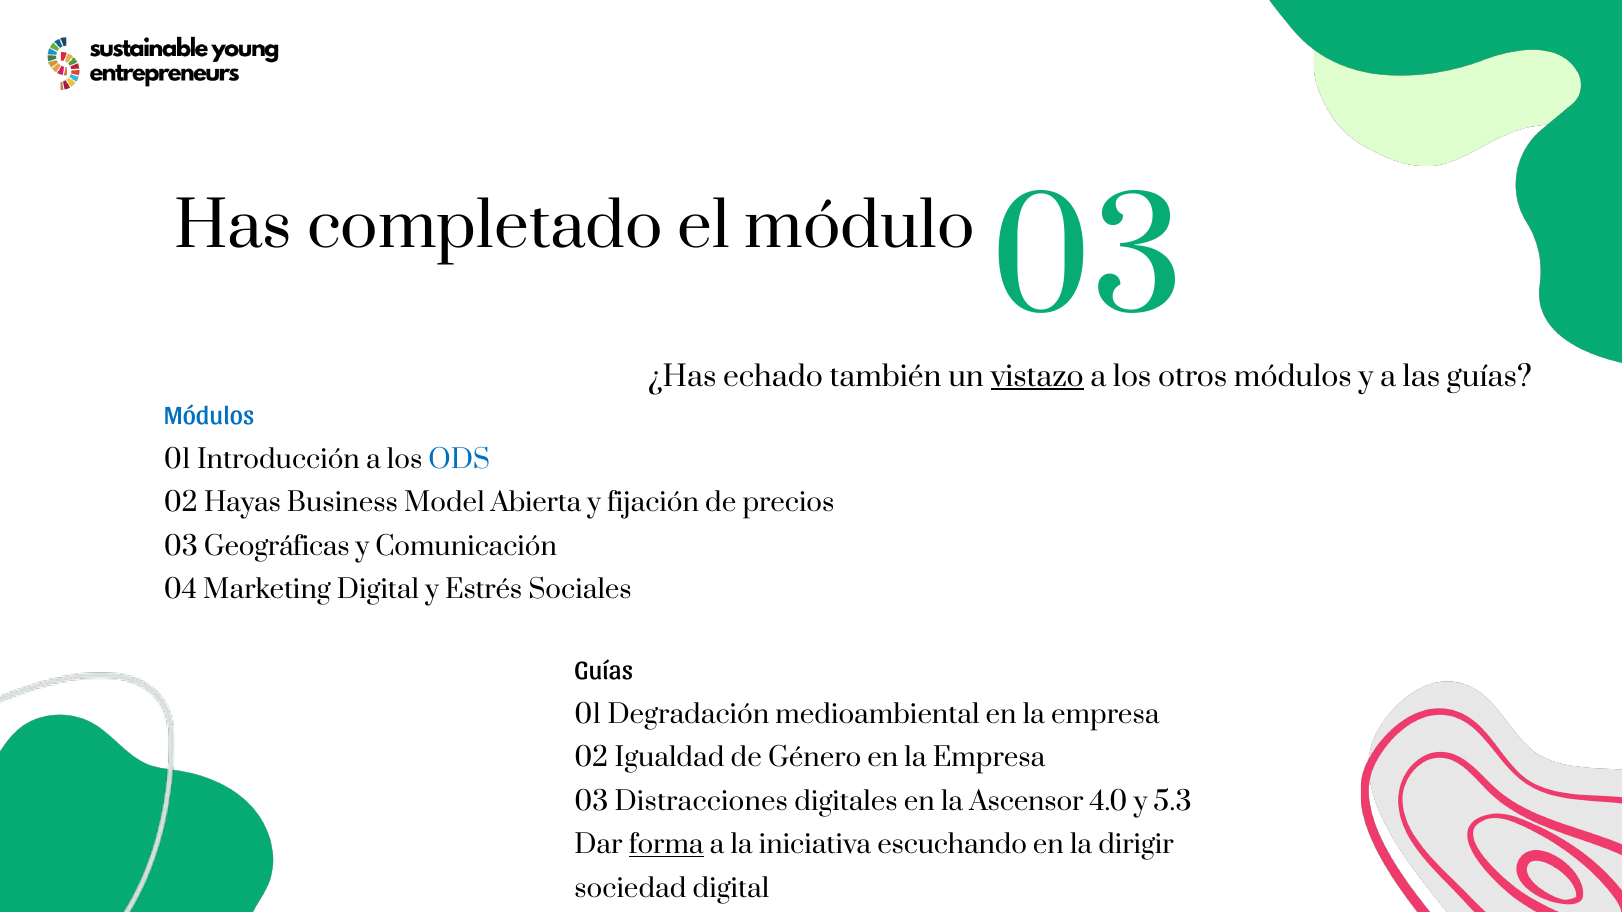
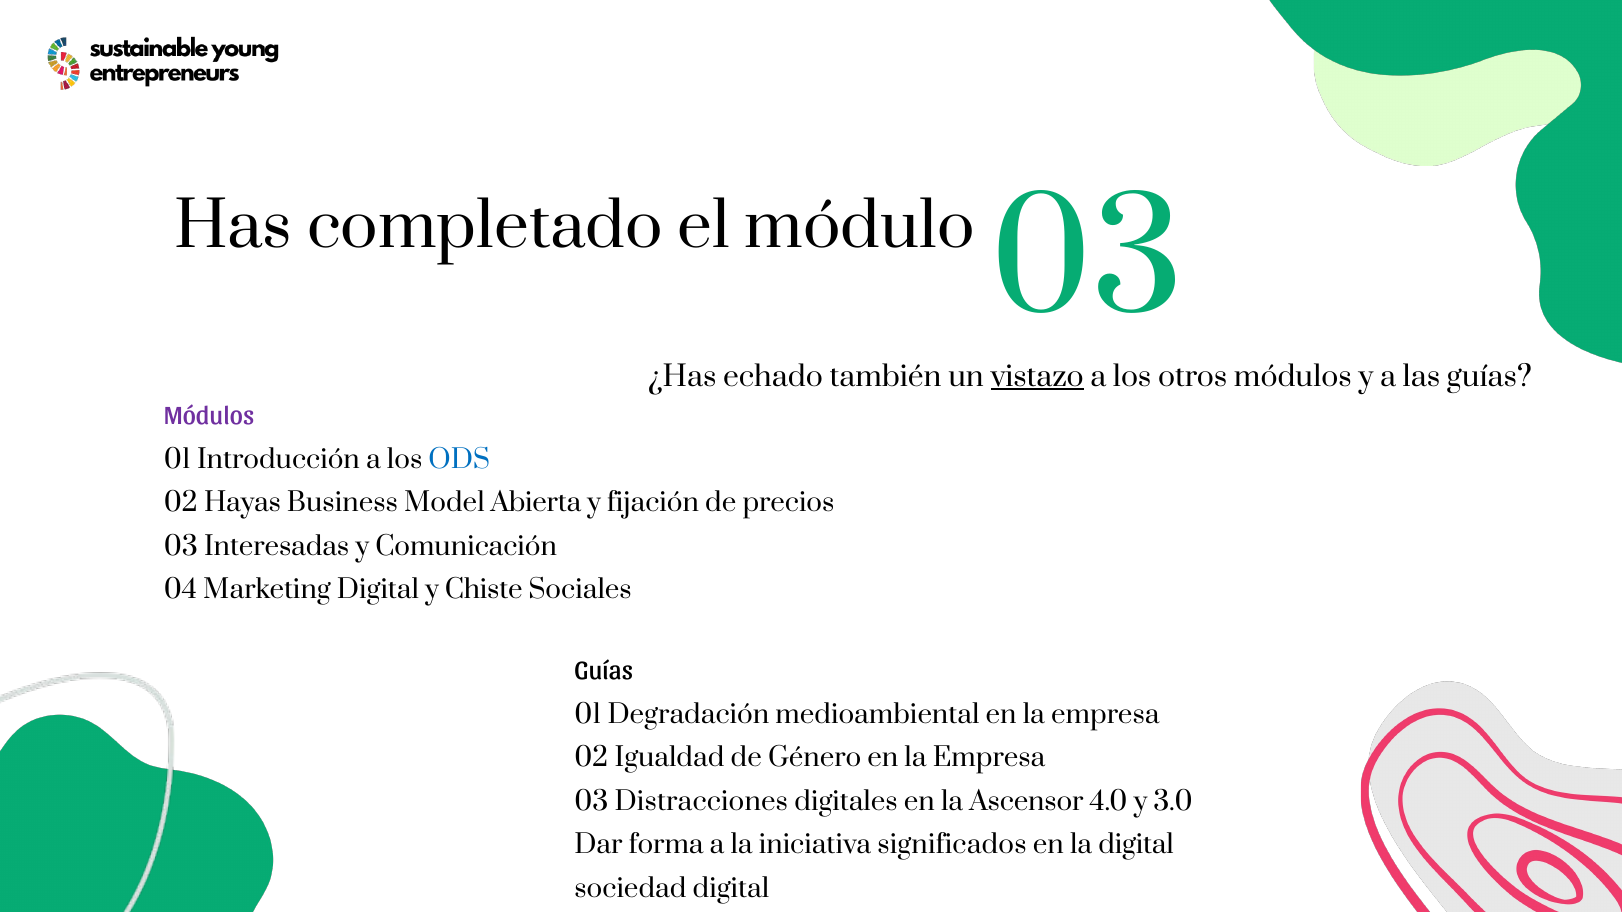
Módulos at (209, 417) colour: blue -> purple
Geográficas: Geográficas -> Interesadas
Estrés: Estrés -> Chiste
5.3: 5.3 -> 3.0
forma underline: present -> none
escuchando: escuchando -> significados
la dirigir: dirigir -> digital
